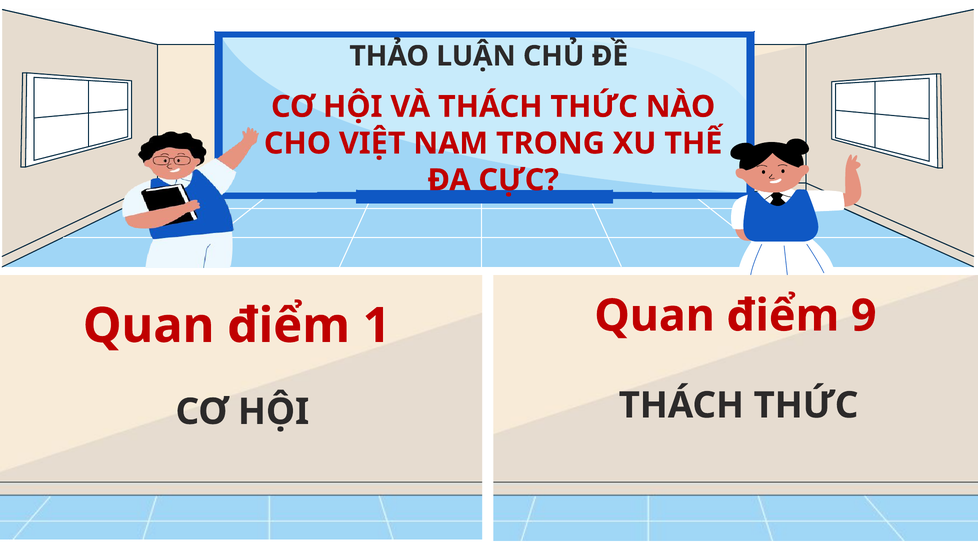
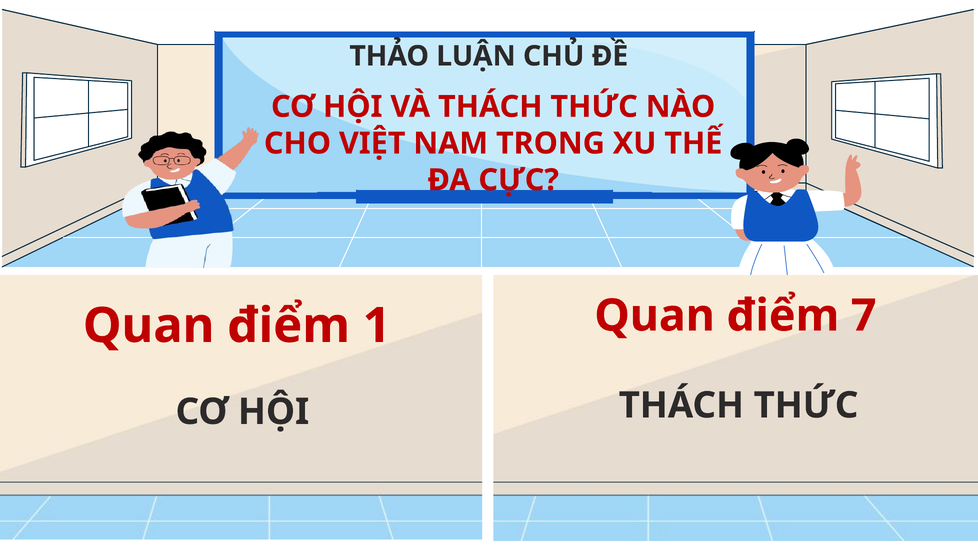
9: 9 -> 7
